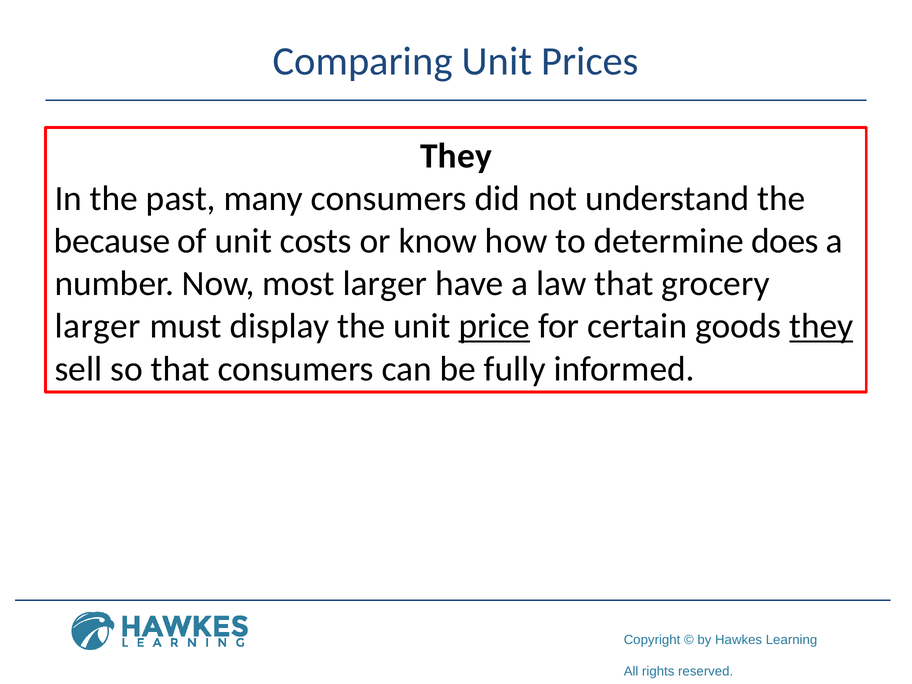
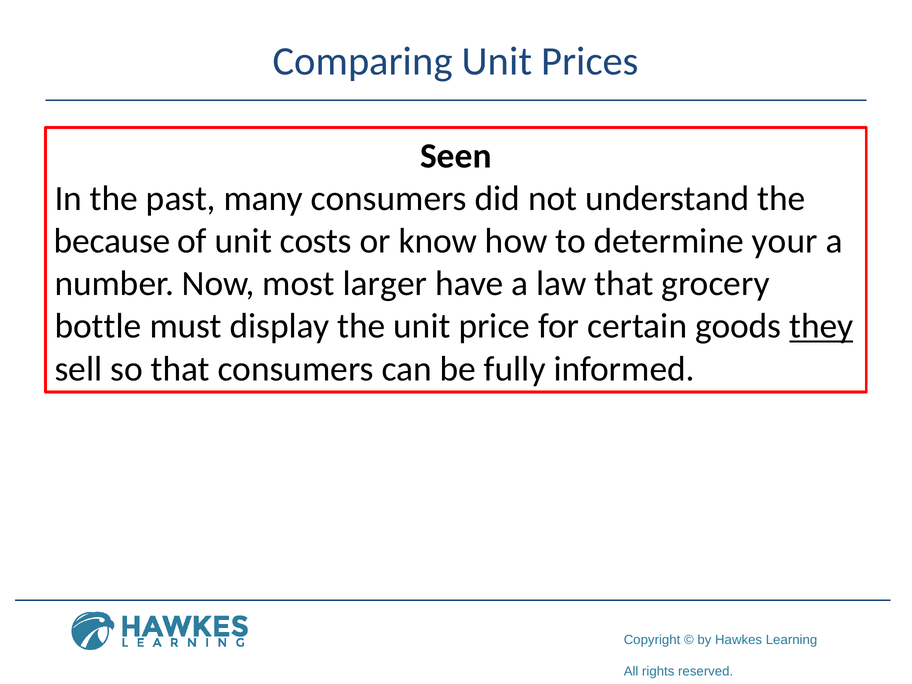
They at (456, 156): They -> Seen
does: does -> your
larger at (98, 326): larger -> bottle
price underline: present -> none
